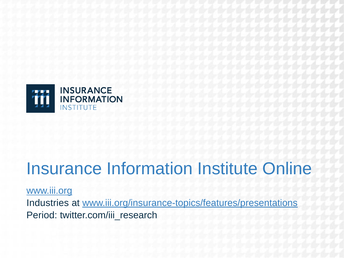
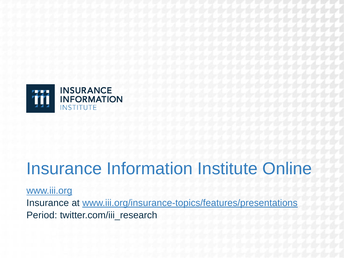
Industries at (48, 203): Industries -> Insurance
